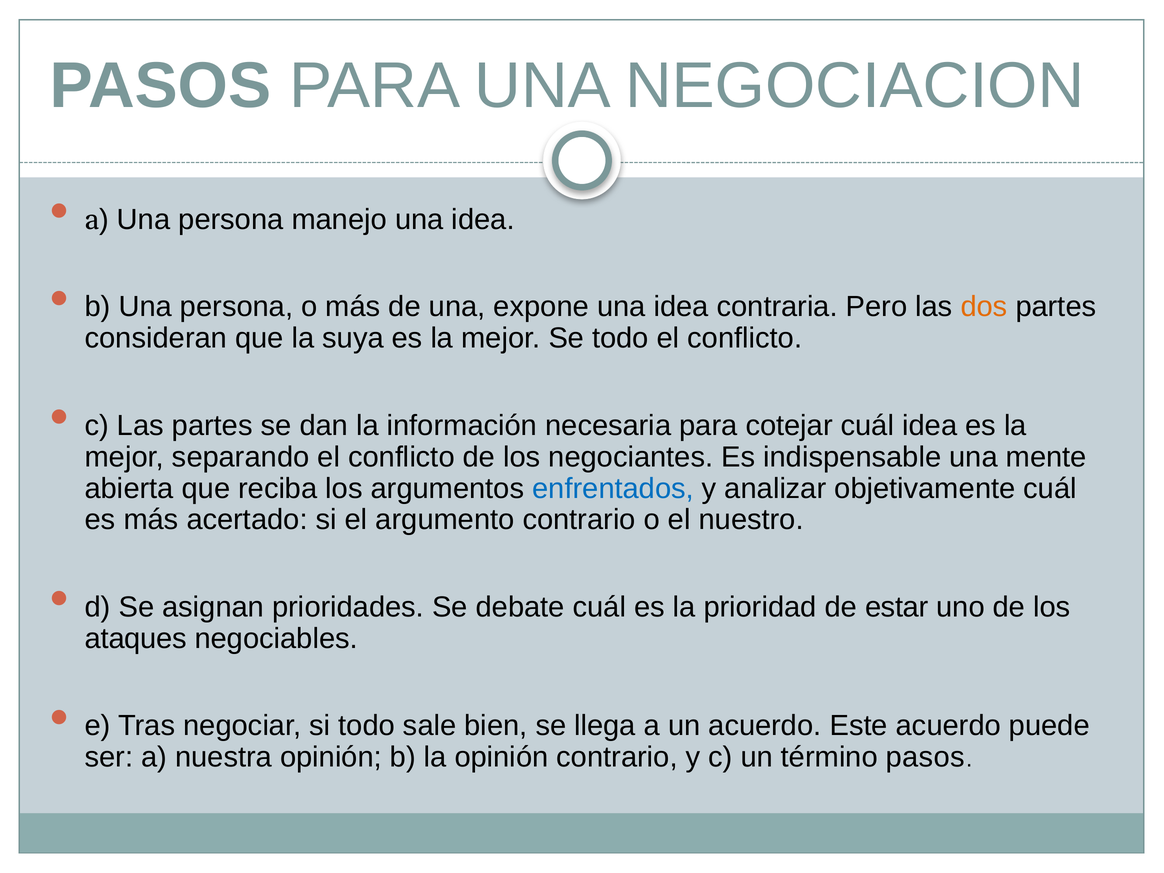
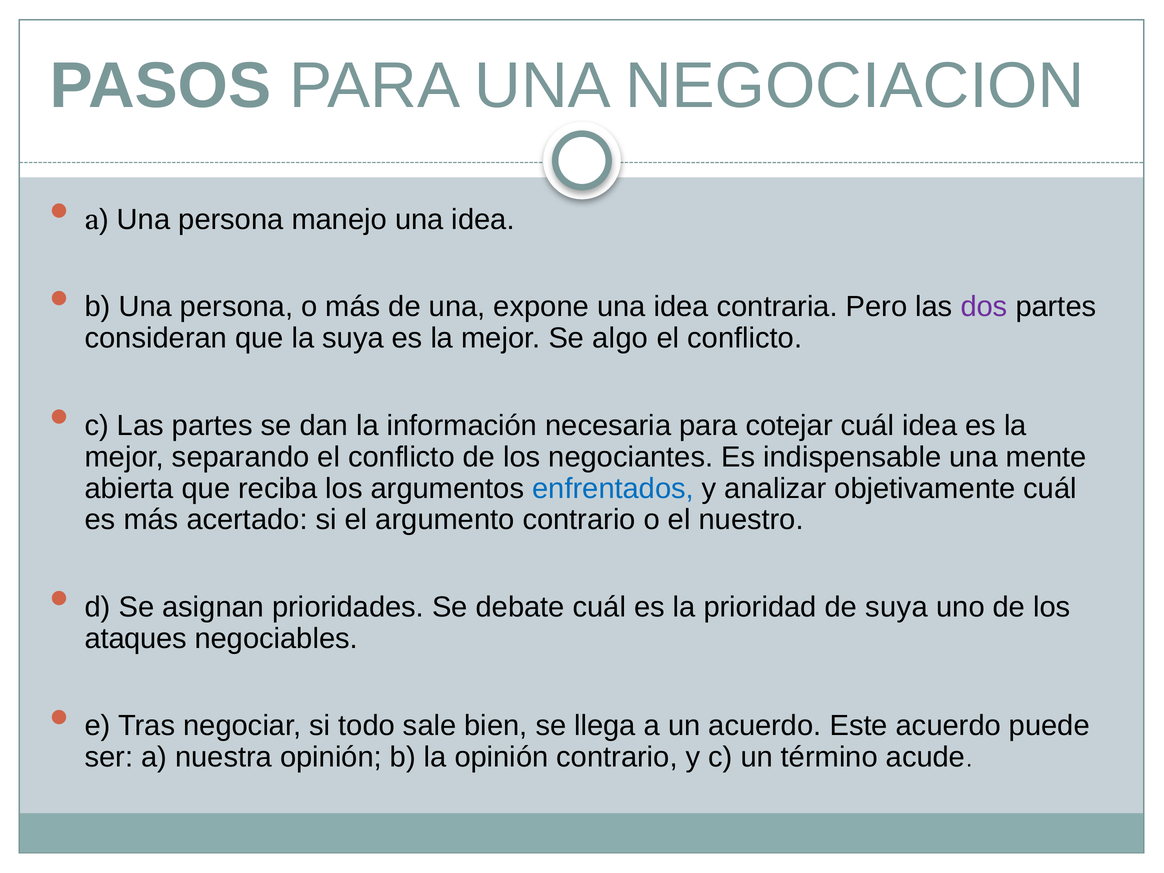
dos colour: orange -> purple
Se todo: todo -> algo
de estar: estar -> suya
término pasos: pasos -> acude
